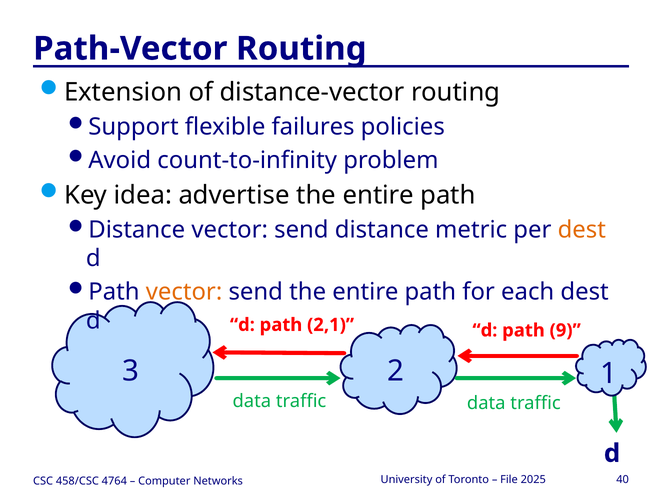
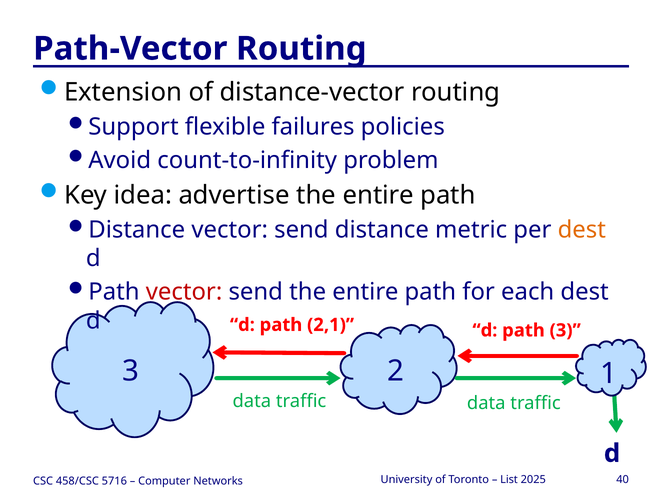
vector at (184, 292) colour: orange -> red
path 9: 9 -> 3
File: File -> List
4764: 4764 -> 5716
